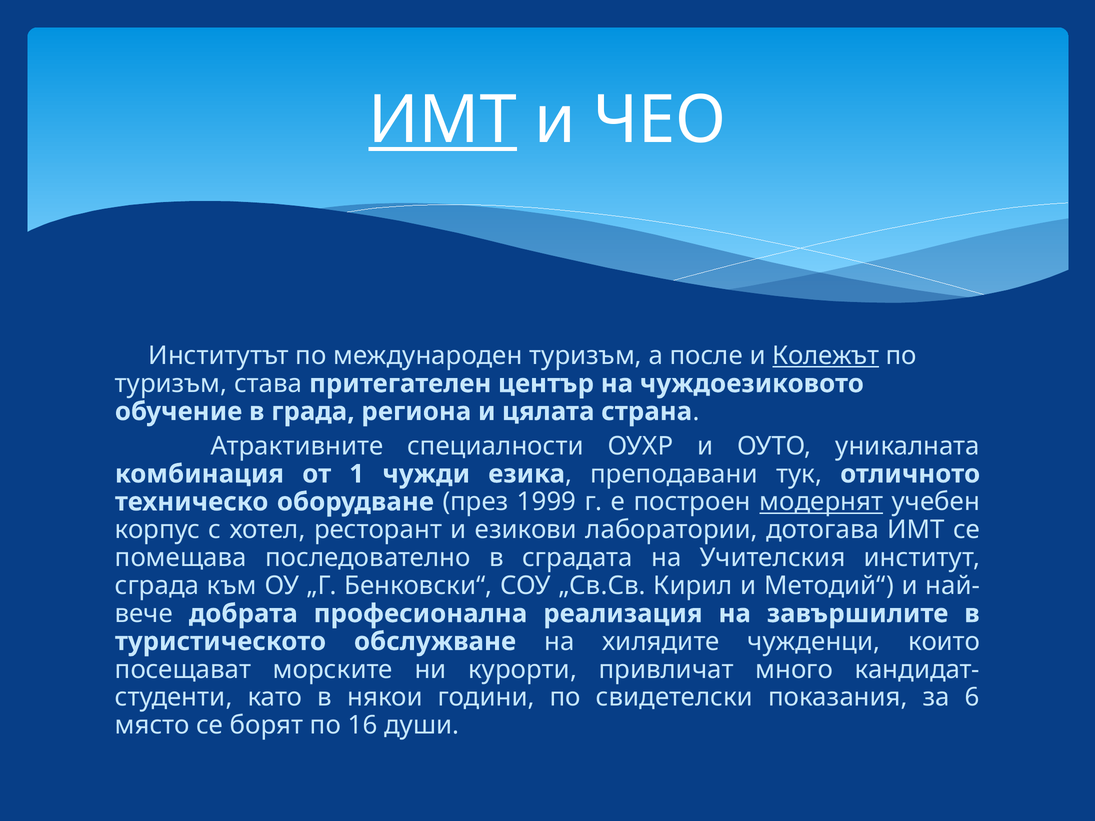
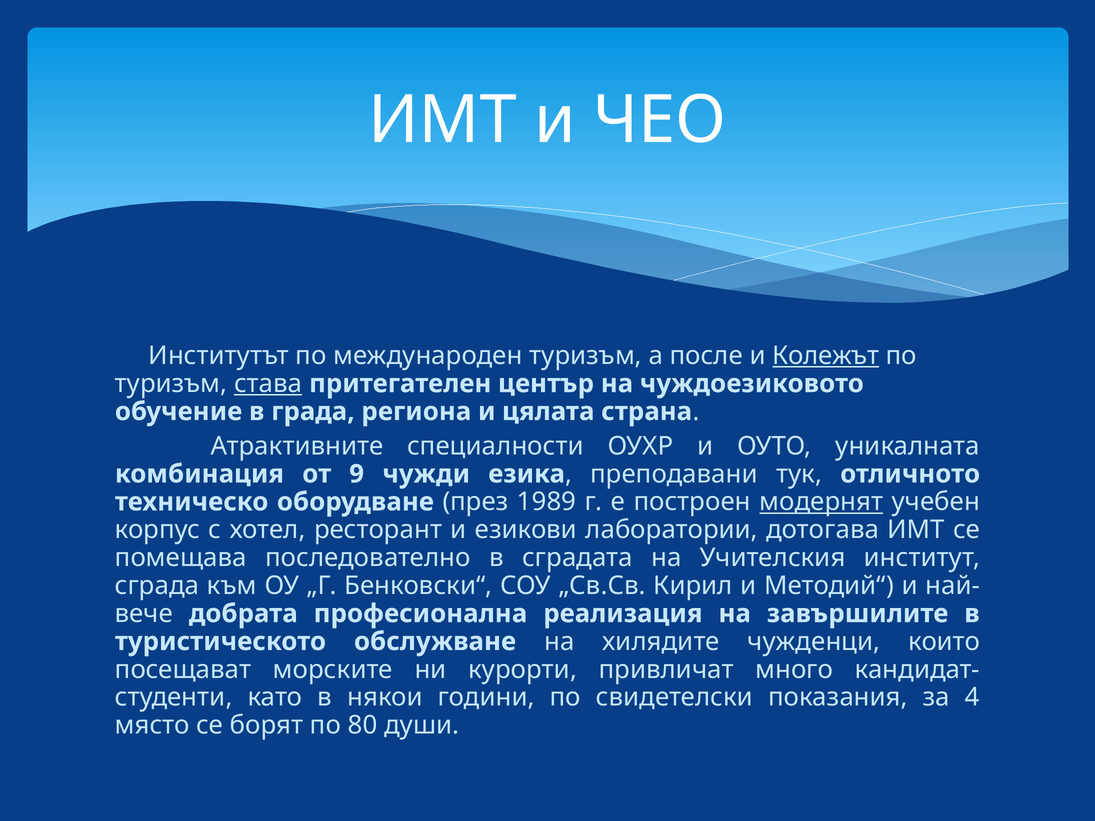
ИМТ at (443, 120) underline: present -> none
става underline: none -> present
1: 1 -> 9
1999: 1999 -> 1989
6: 6 -> 4
16: 16 -> 80
